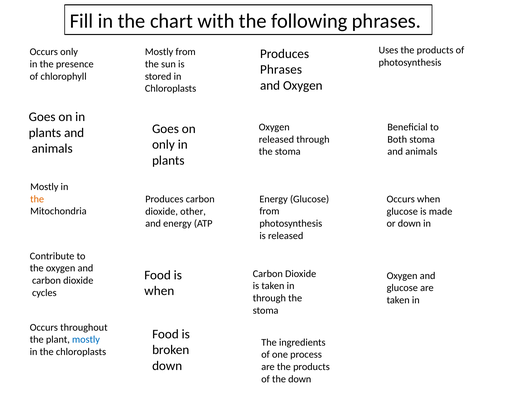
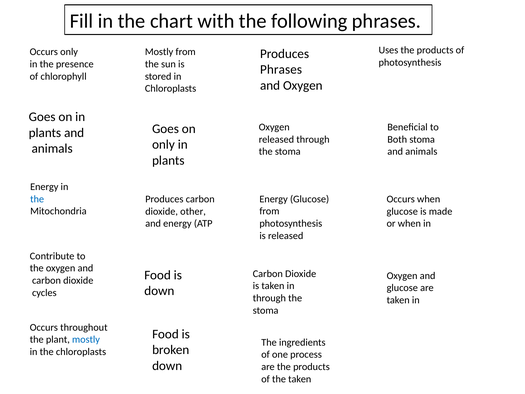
Mostly at (44, 187): Mostly -> Energy
the at (37, 199) colour: orange -> blue
or down: down -> when
when at (159, 291): when -> down
the down: down -> taken
